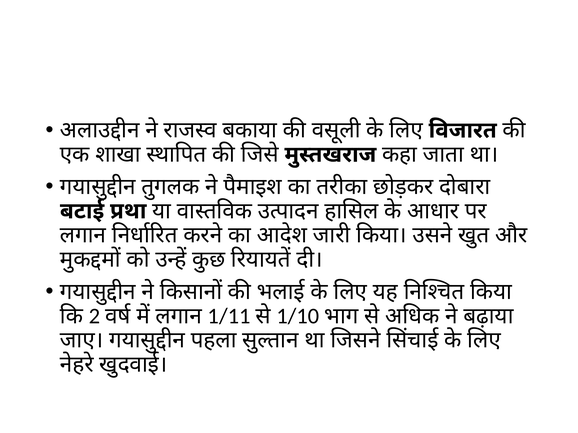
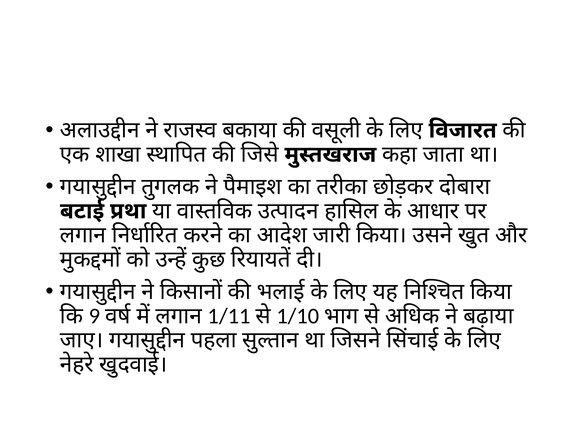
2: 2 -> 9
